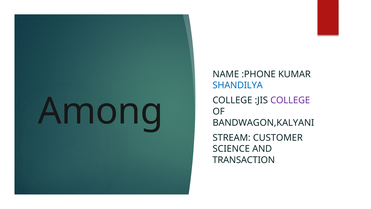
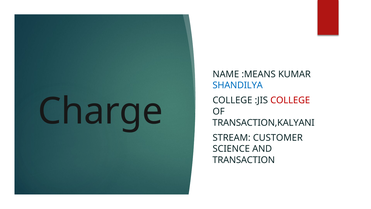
:PHONE: :PHONE -> :MEANS
COLLEGE at (290, 100) colour: purple -> red
Among: Among -> Charge
BANDWAGON,KALYANI: BANDWAGON,KALYANI -> TRANSACTION,KALYANI
